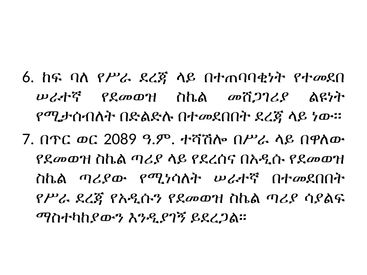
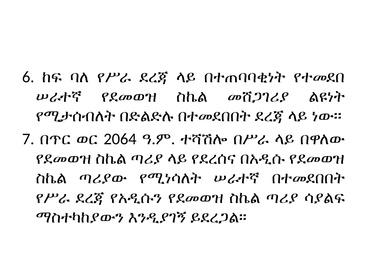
2089: 2089 -> 2064
